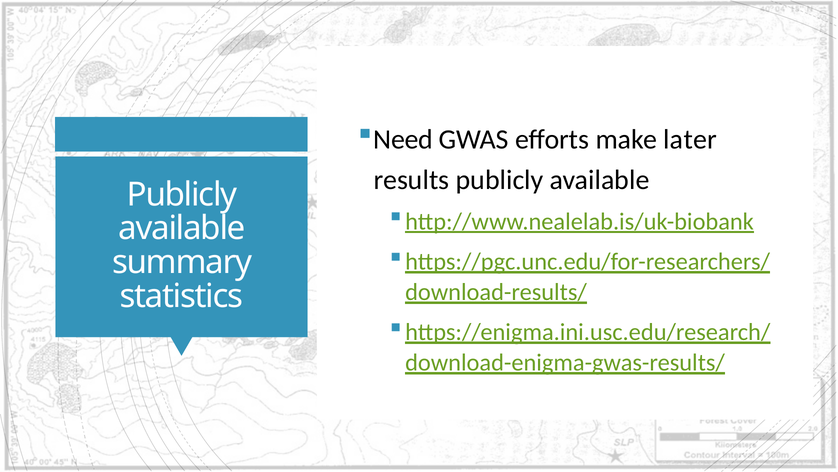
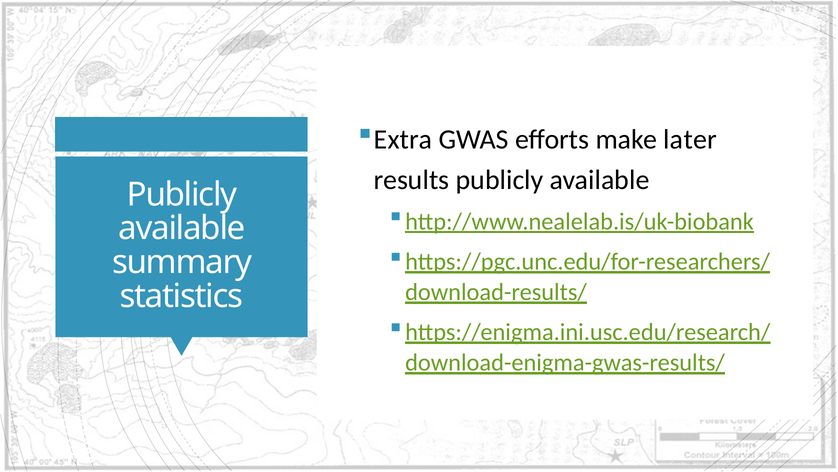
Need: Need -> Extra
